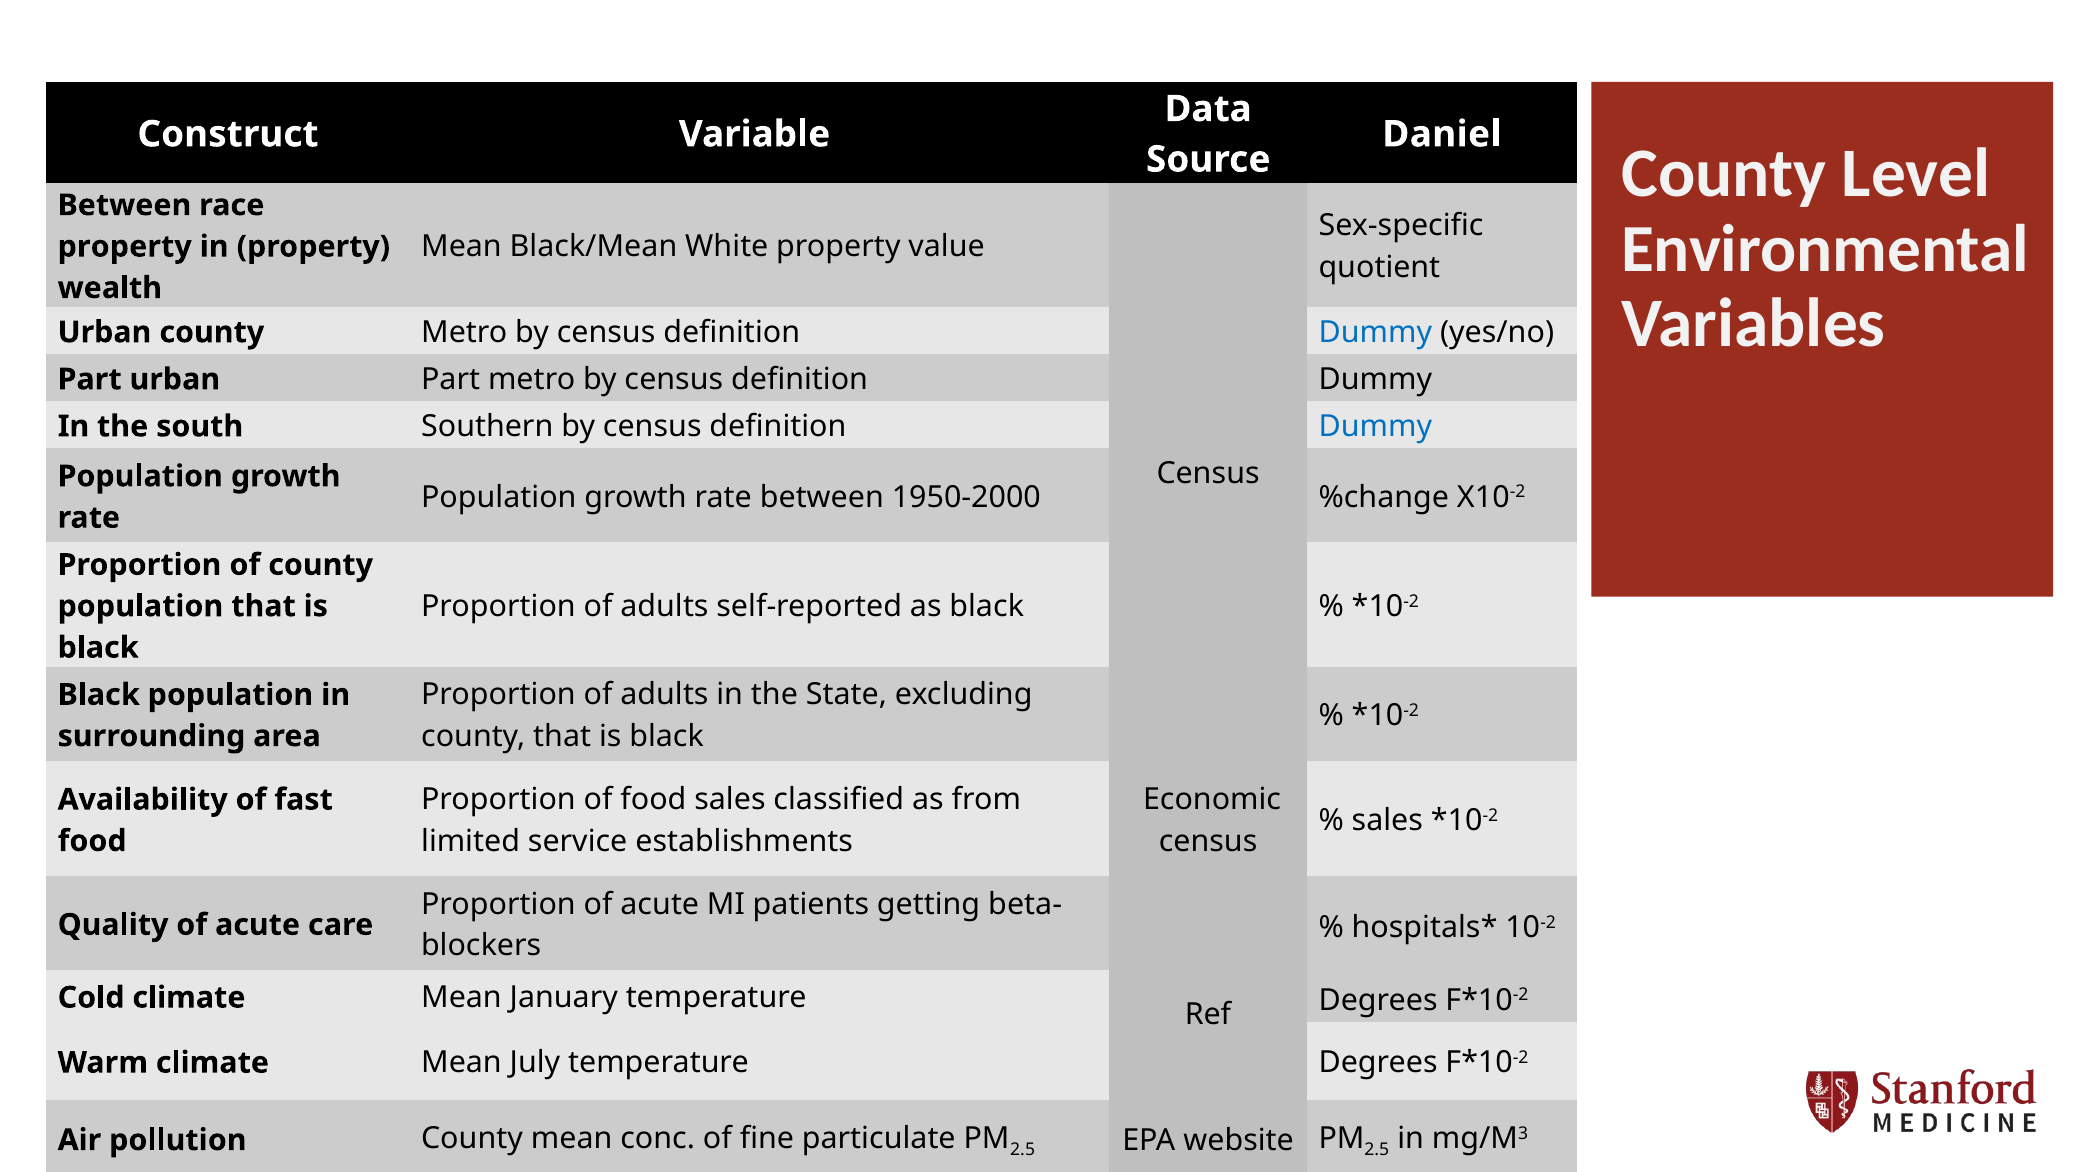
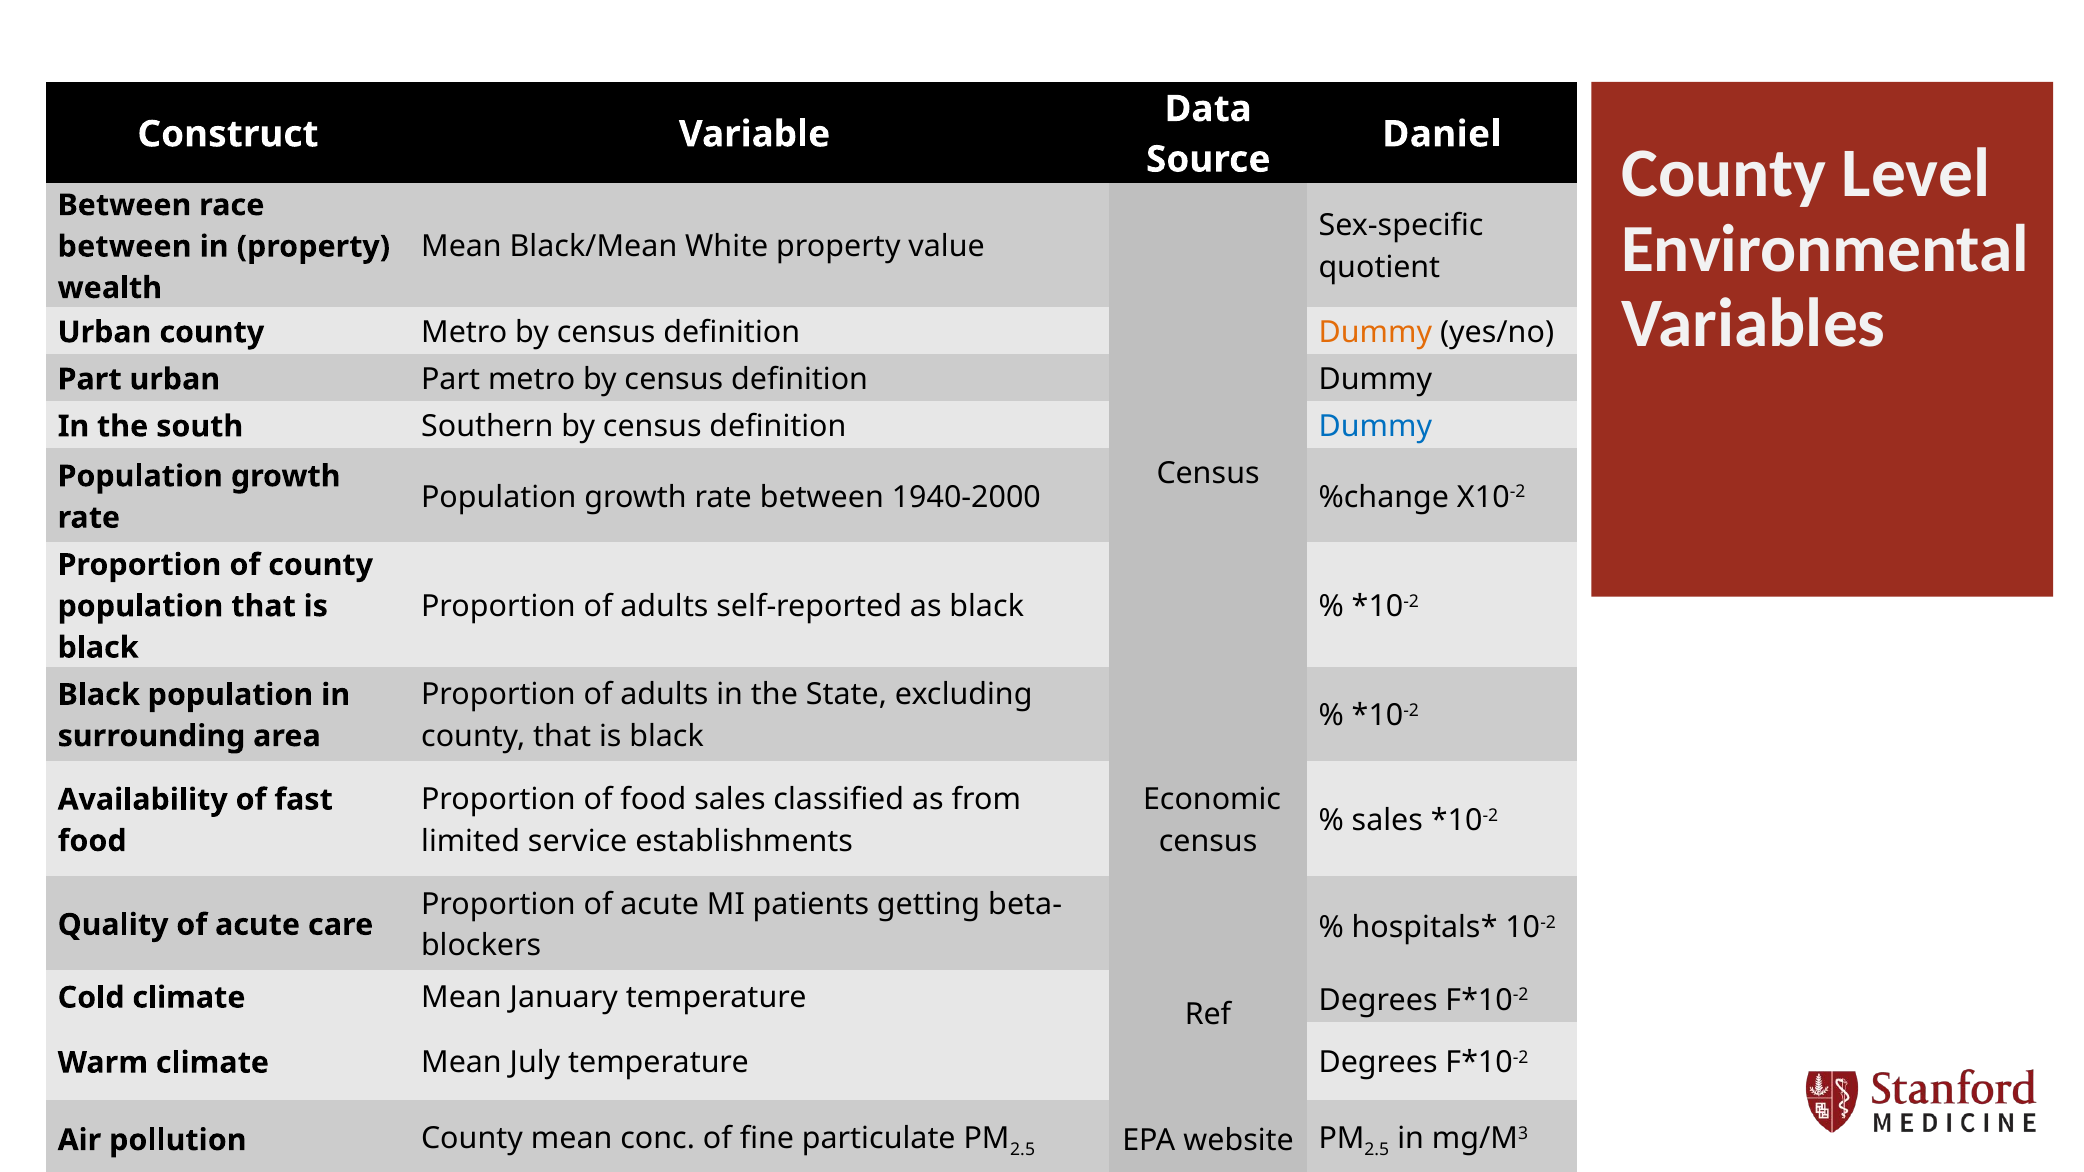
property at (125, 247): property -> between
Dummy at (1375, 332) colour: blue -> orange
1950-2000: 1950-2000 -> 1940-2000
